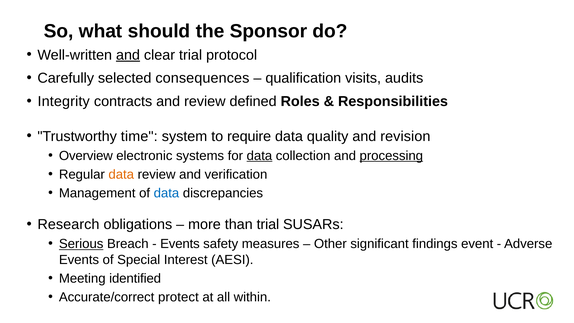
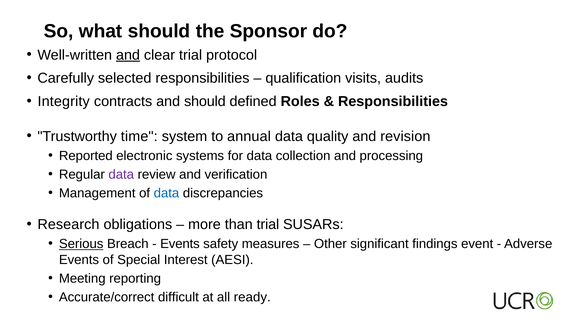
selected consequences: consequences -> responsibilities
and review: review -> should
require: require -> annual
Overview: Overview -> Reported
data at (259, 156) underline: present -> none
processing underline: present -> none
data at (121, 174) colour: orange -> purple
identified: identified -> reporting
protect: protect -> difficult
within: within -> ready
